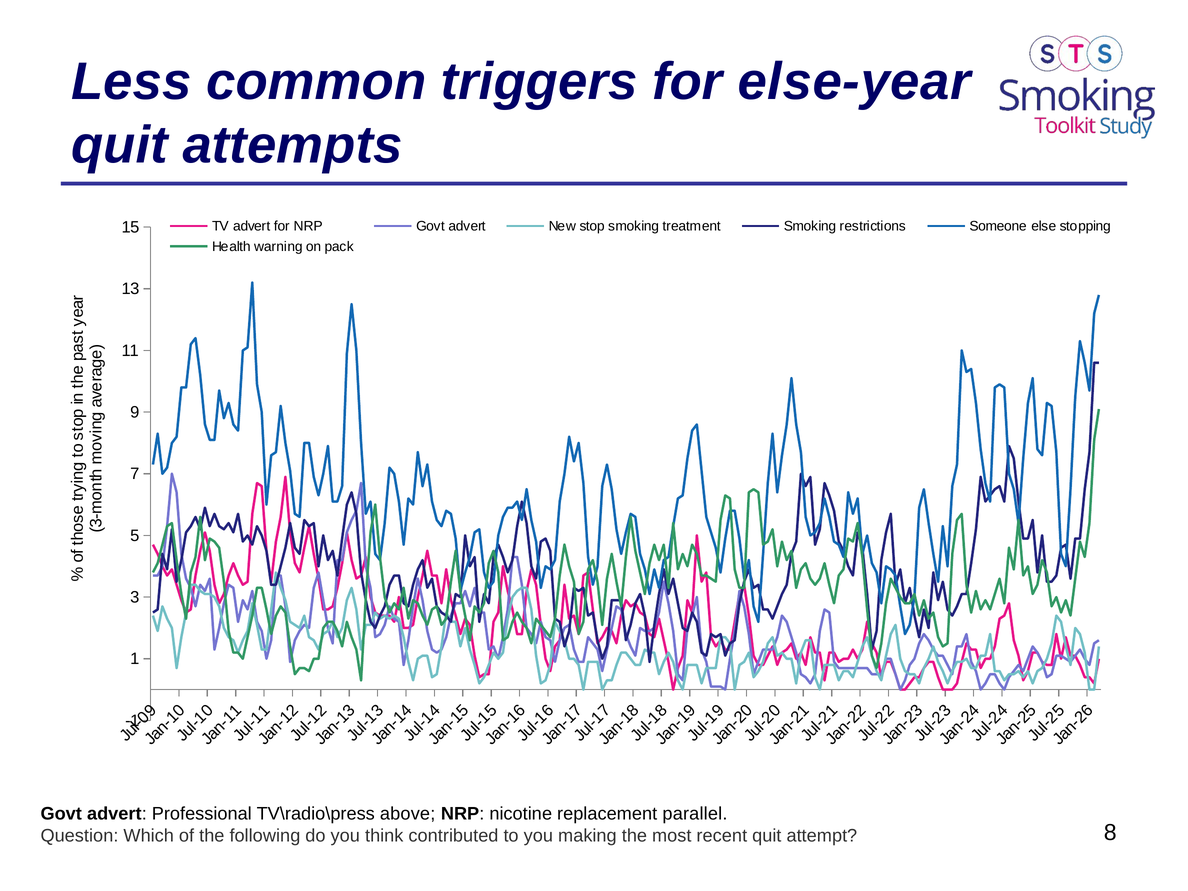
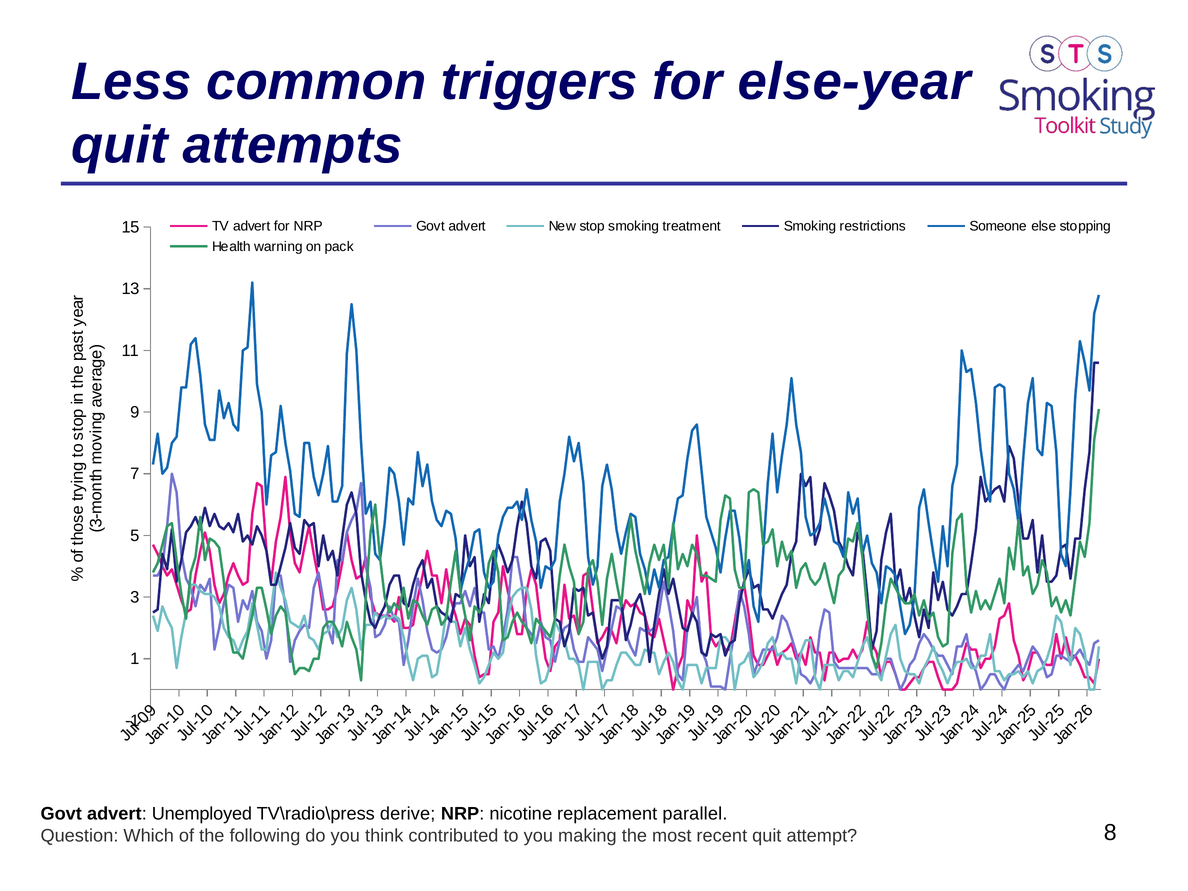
Professional: Professional -> Unemployed
above: above -> derive
